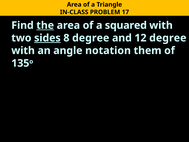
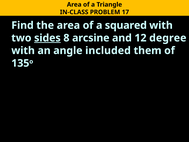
the underline: present -> none
8 degree: degree -> arcsine
notation: notation -> included
